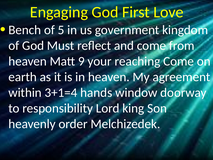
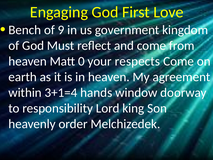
5: 5 -> 9
9: 9 -> 0
reaching: reaching -> respects
